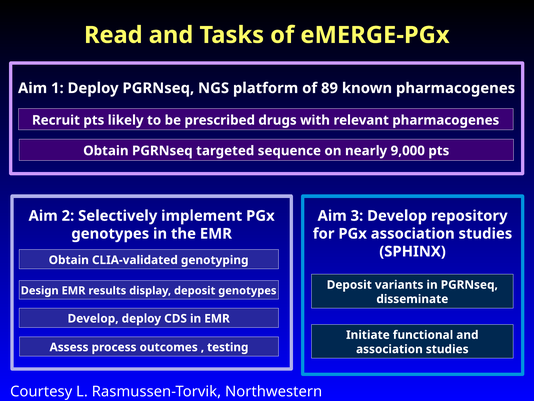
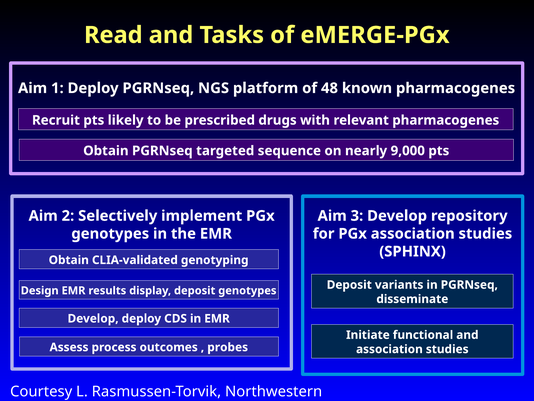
89: 89 -> 48
testing: testing -> probes
